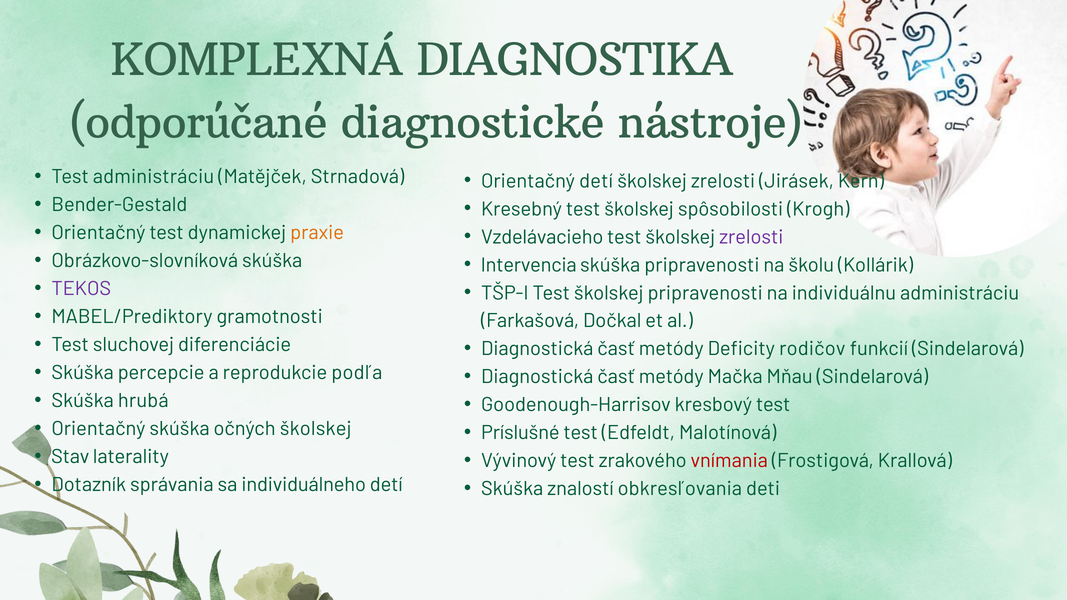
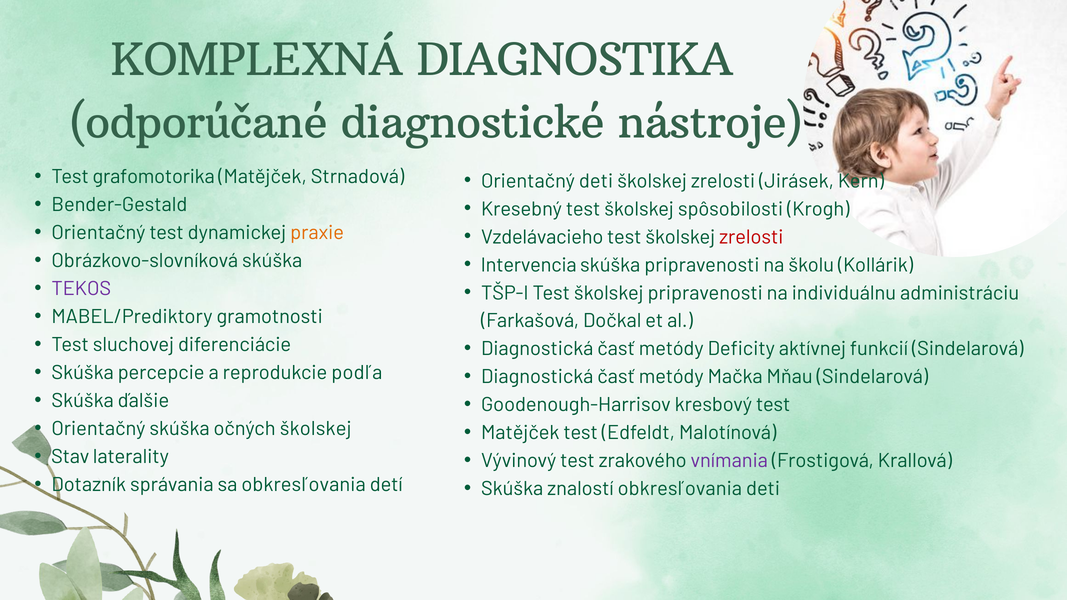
Test administráciu: administráciu -> grafomotorika
Orientačný detí: detí -> deti
zrelosti at (751, 237) colour: purple -> red
rodičov: rodičov -> aktívnej
hrubá: hrubá -> ďalšie
Príslušné at (520, 433): Príslušné -> Matějček
vnímania colour: red -> purple
sa individuálneho: individuálneho -> obkresľovania
